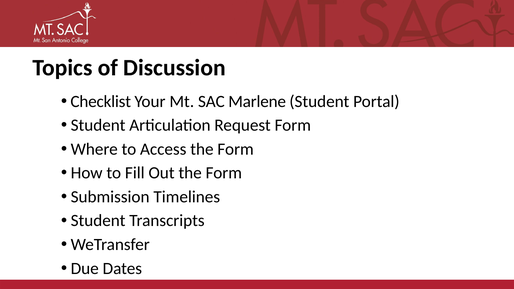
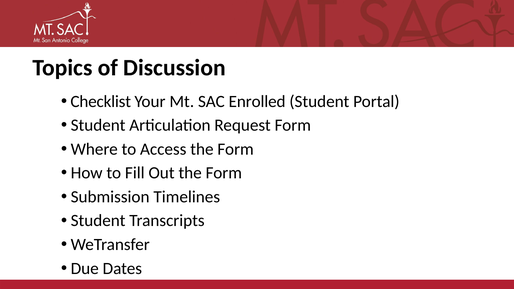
Marlene: Marlene -> Enrolled
